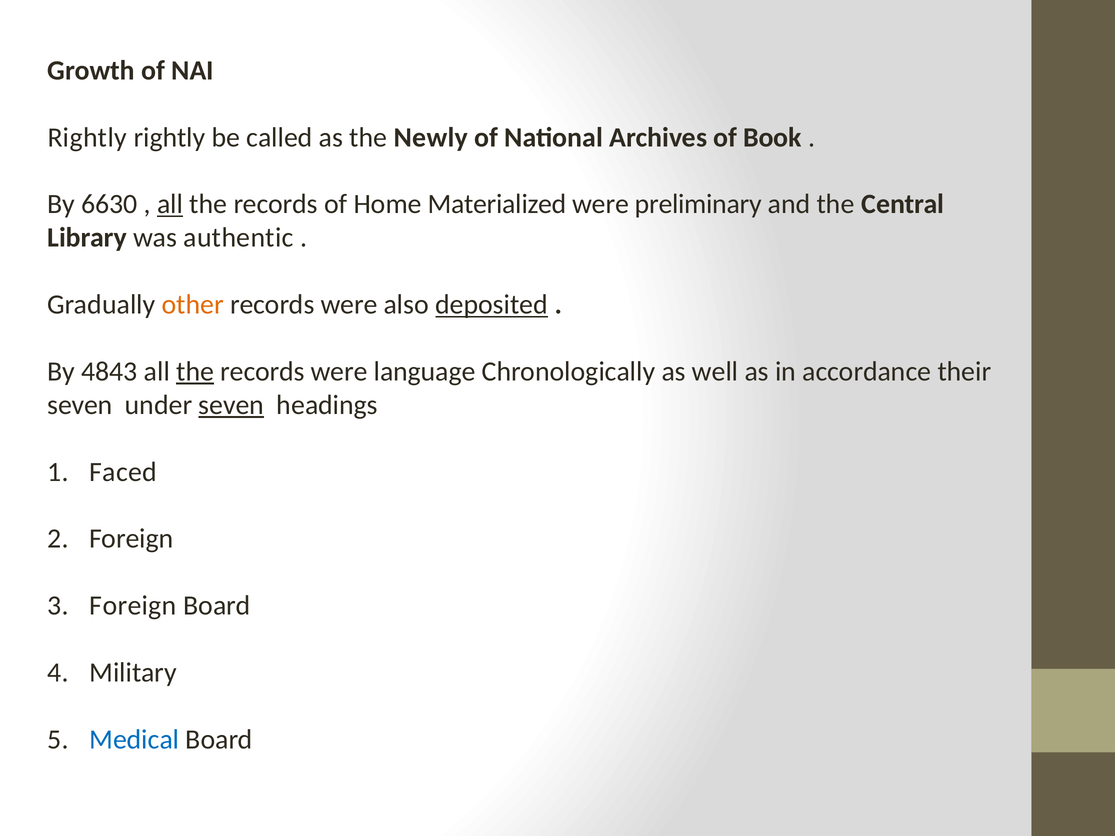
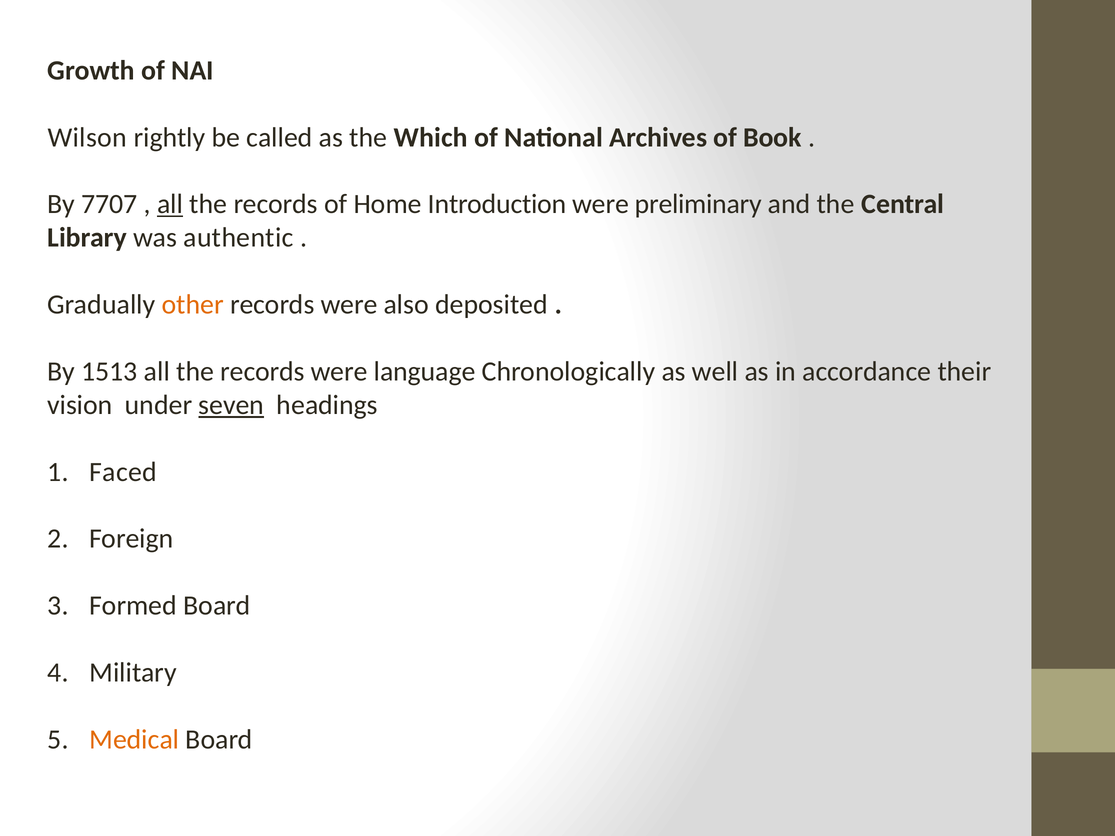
Rightly at (87, 137): Rightly -> Wilson
Newly: Newly -> Which
6630: 6630 -> 7707
Materialized: Materialized -> Introduction
deposited underline: present -> none
4843: 4843 -> 1513
the at (195, 372) underline: present -> none
seven at (80, 405): seven -> vision
Foreign at (133, 606): Foreign -> Formed
Medical colour: blue -> orange
